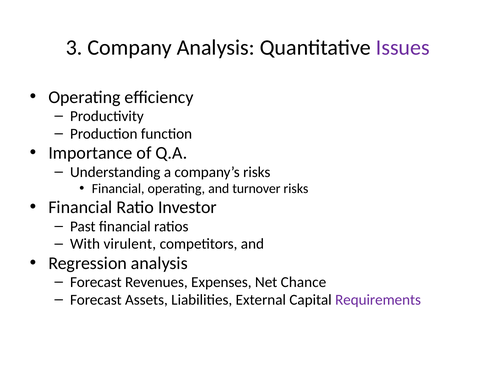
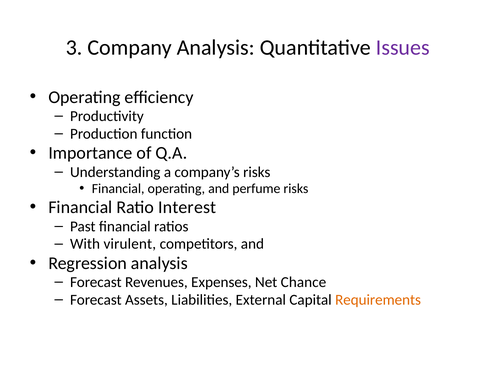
turnover: turnover -> perfume
Investor: Investor -> Interest
Requirements colour: purple -> orange
